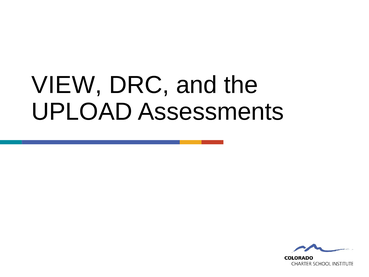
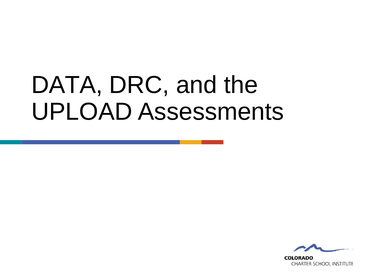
VIEW: VIEW -> DATA
